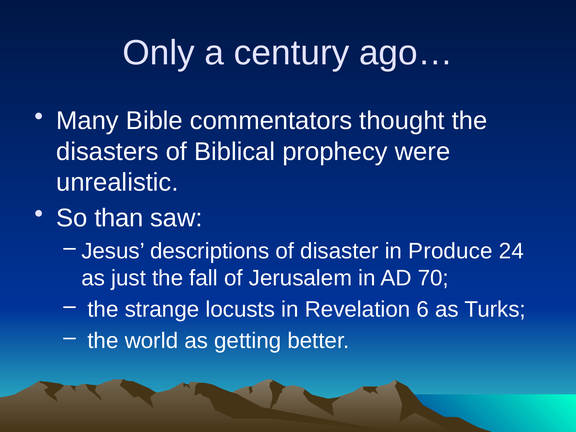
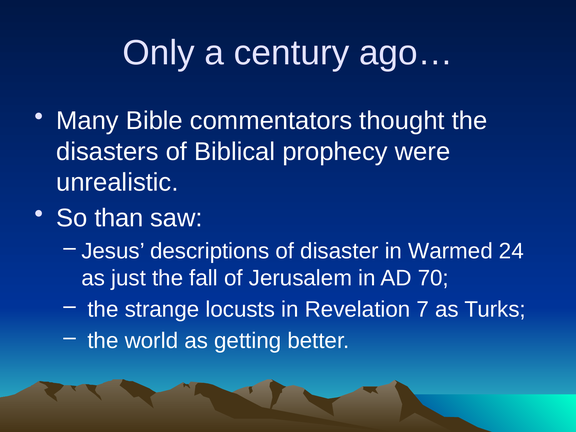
Produce: Produce -> Warmed
6: 6 -> 7
